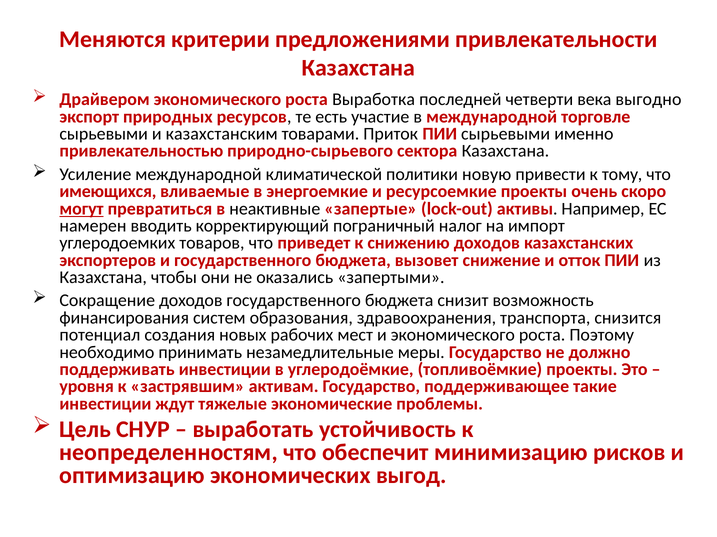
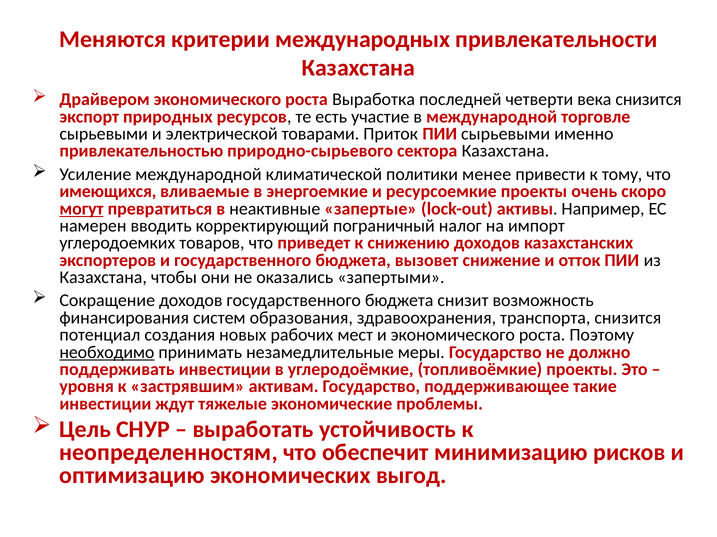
предложениями: предложениями -> международных
века выгодно: выгодно -> снизится
казахстанским: казахстанским -> электрической
новую: новую -> менее
необходимо underline: none -> present
